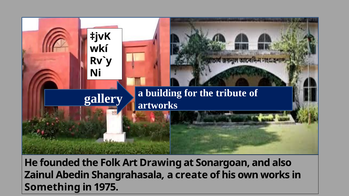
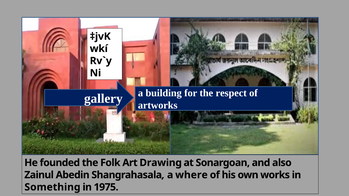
tribute: tribute -> respect
create: create -> where
